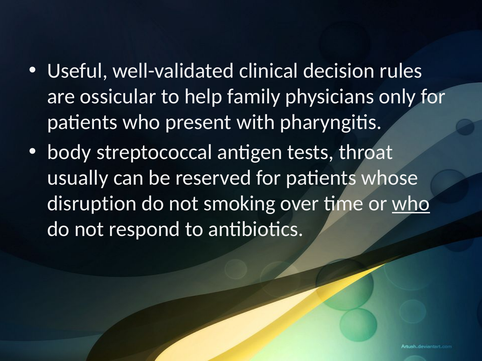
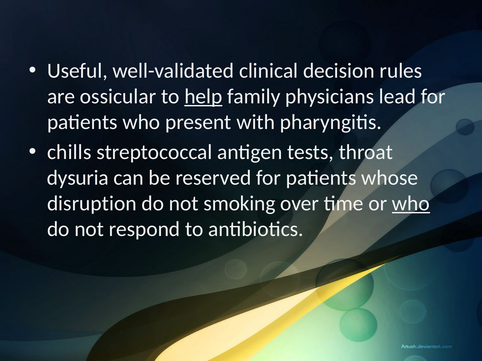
help underline: none -> present
only: only -> lead
body: body -> chills
usually: usually -> dysuria
